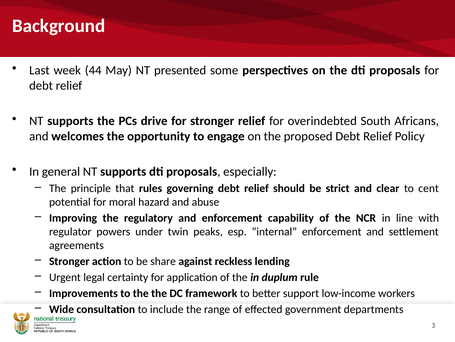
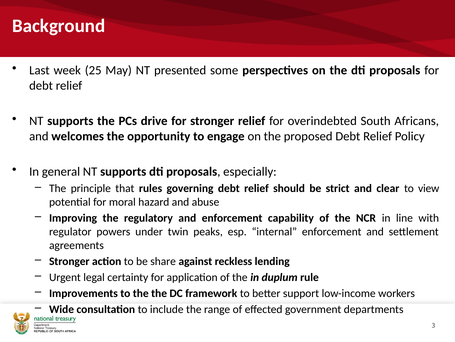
44: 44 -> 25
cent: cent -> view
